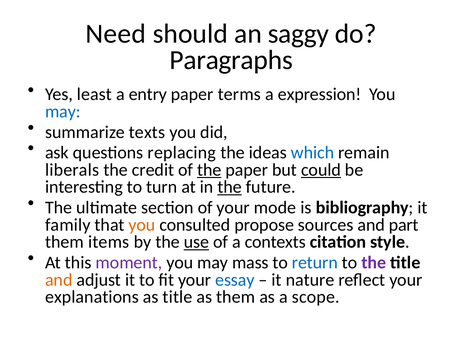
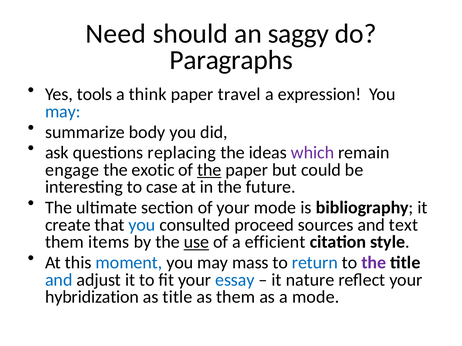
least: least -> tools
entry: entry -> think
terms: terms -> travel
texts: texts -> body
which colour: blue -> purple
liberals: liberals -> engage
credit: credit -> exotic
could underline: present -> none
turn: turn -> case
the at (230, 187) underline: present -> none
family: family -> create
you at (142, 225) colour: orange -> blue
propose: propose -> proceed
part: part -> text
contexts: contexts -> efficient
moment colour: purple -> blue
and at (59, 280) colour: orange -> blue
explanations: explanations -> hybridization
a scope: scope -> mode
